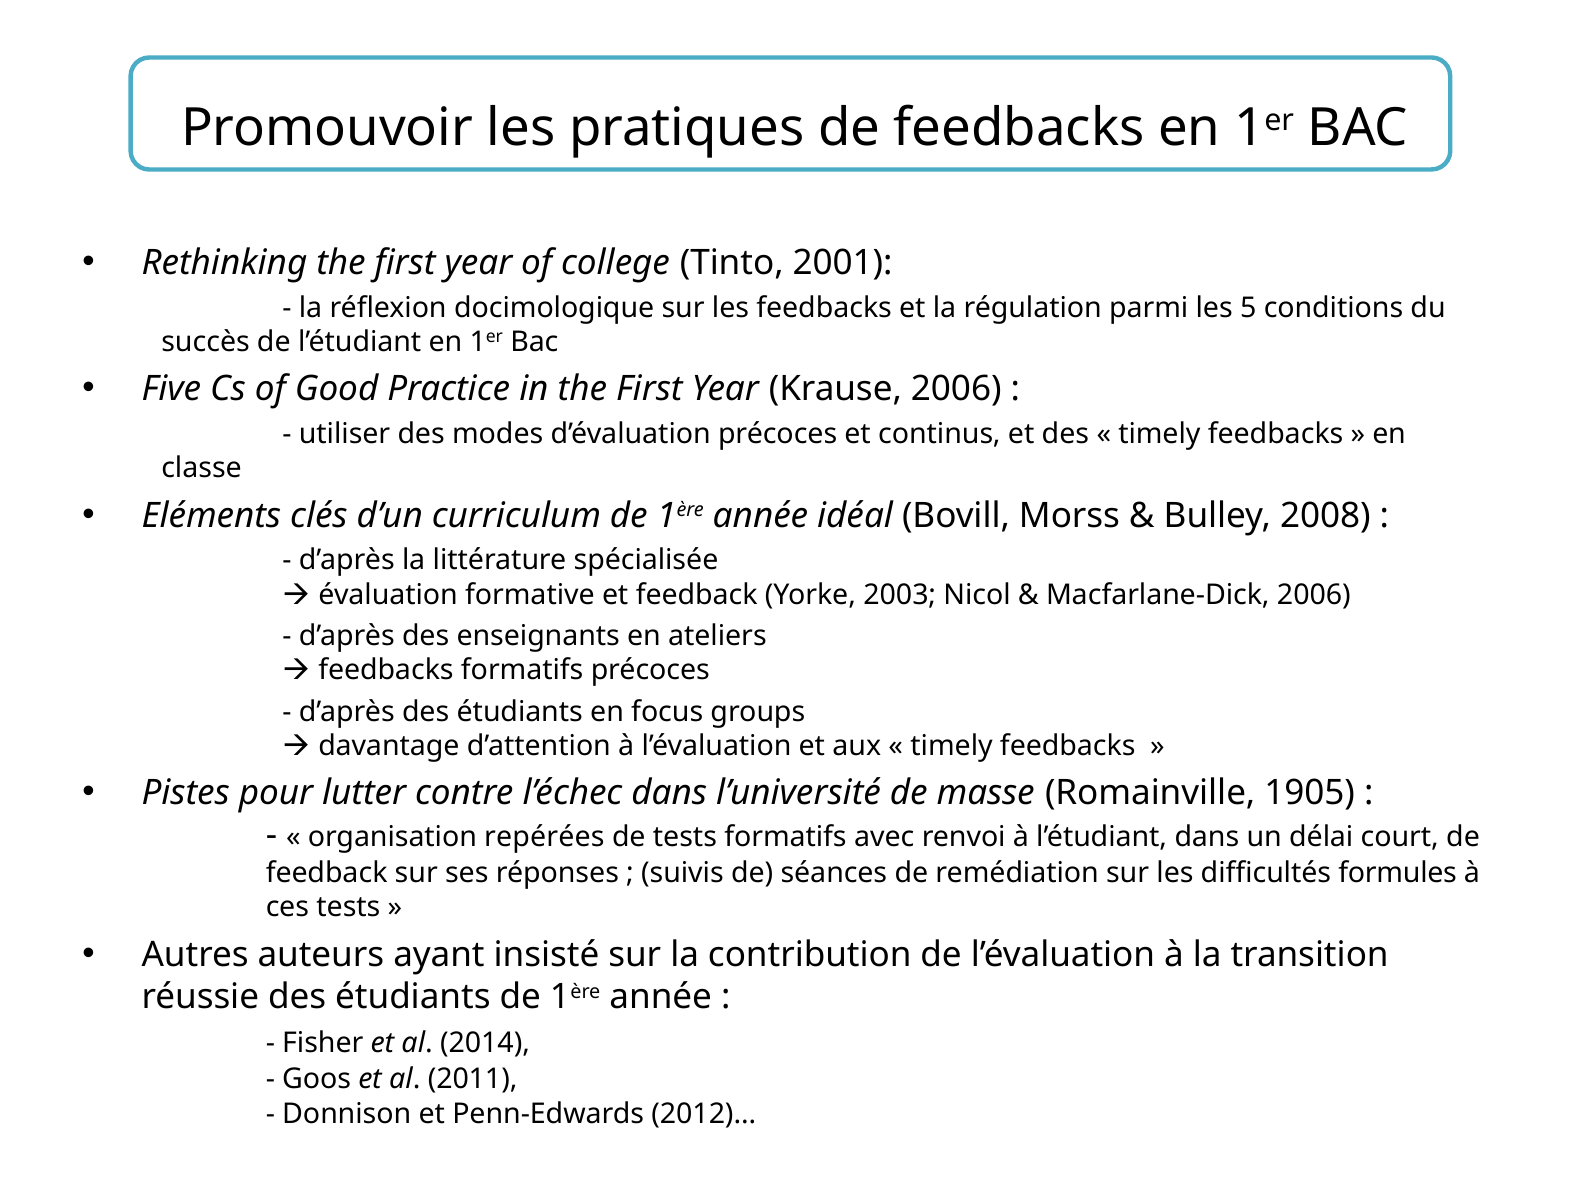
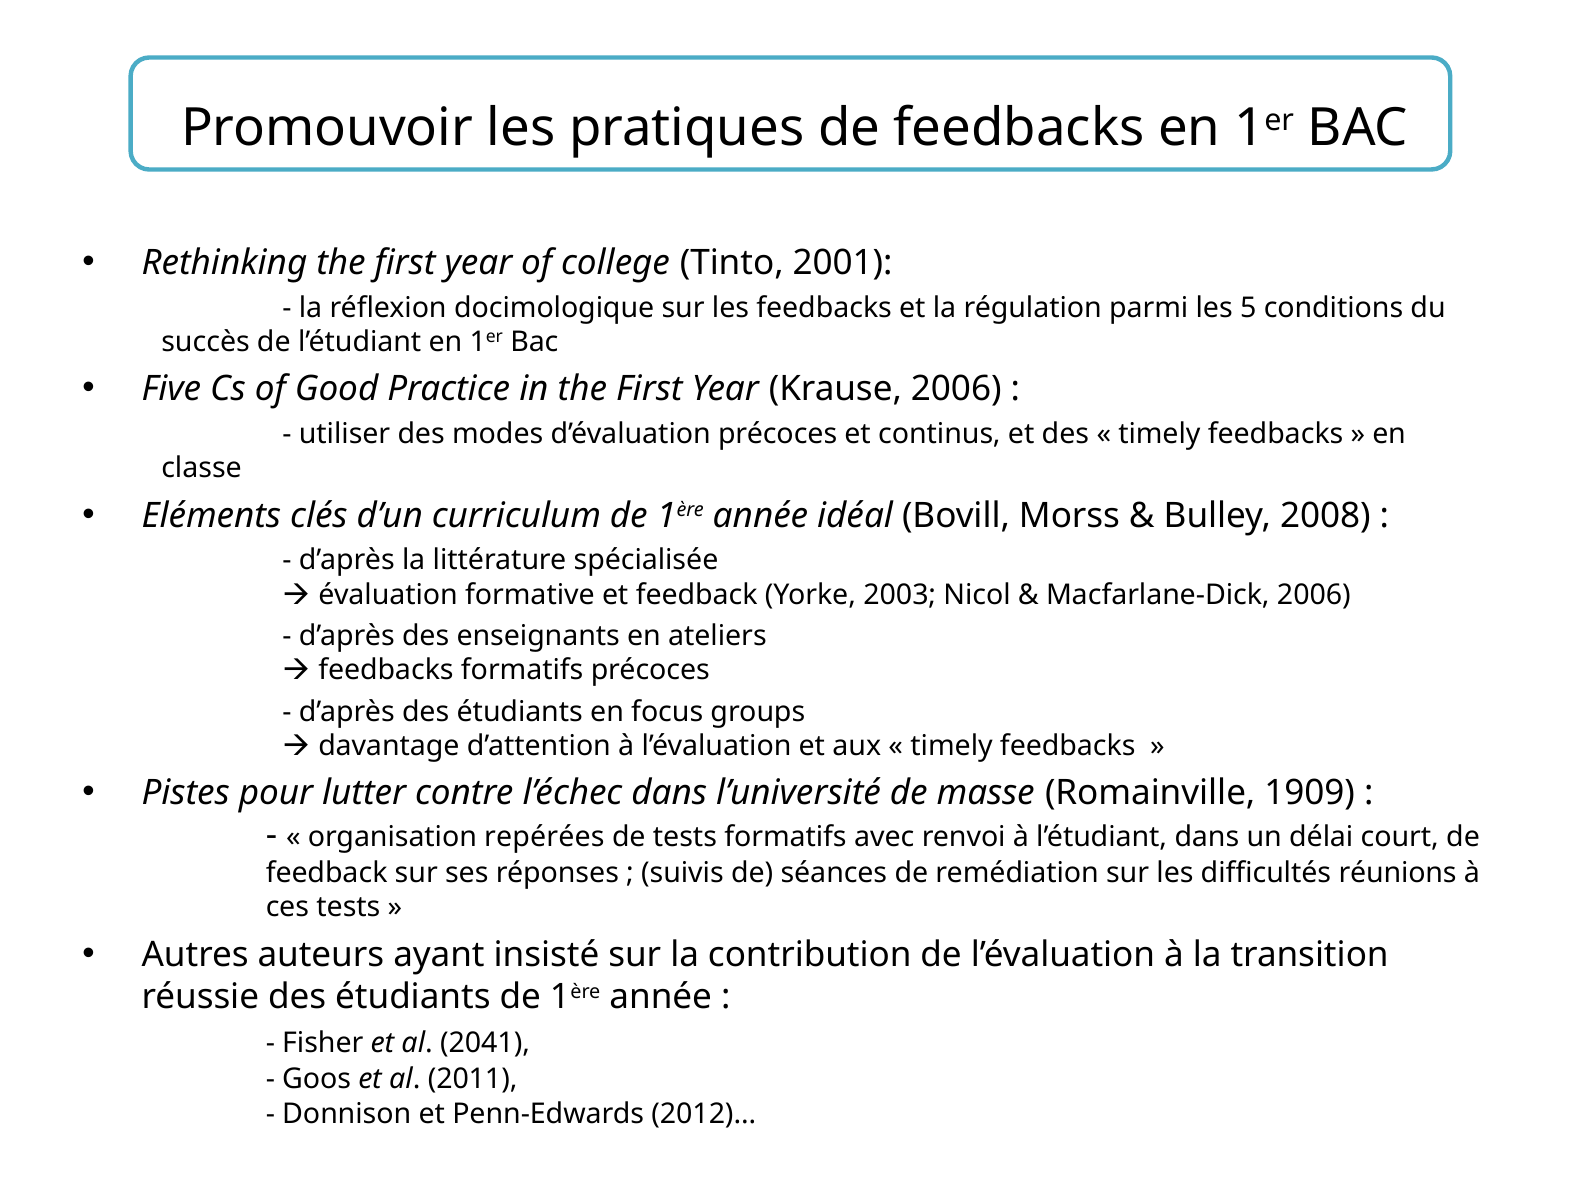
1905: 1905 -> 1909
formules: formules -> réunions
2014: 2014 -> 2041
